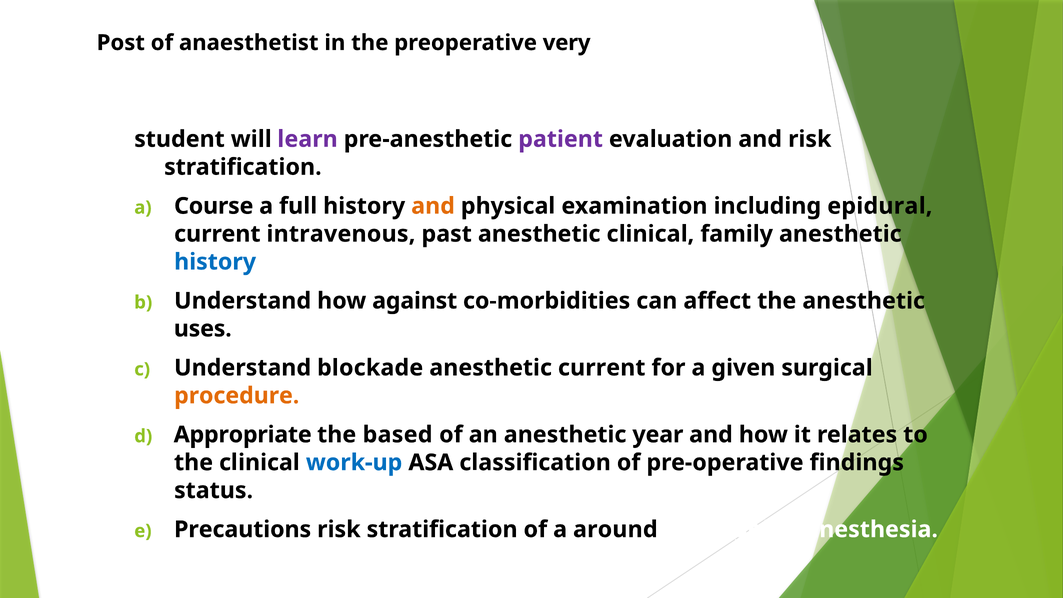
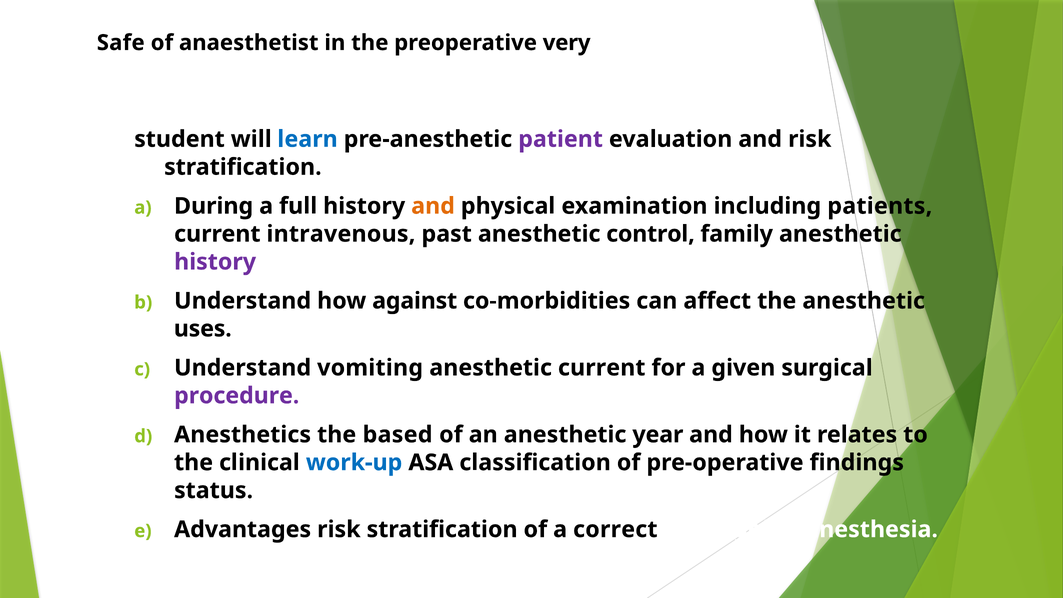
Post: Post -> Safe
learn colour: purple -> blue
Course: Course -> During
epidural: epidural -> patients
anesthetic clinical: clinical -> control
history at (215, 262) colour: blue -> purple
blockade: blockade -> vomiting
procedure colour: orange -> purple
Appropriate: Appropriate -> Anesthetics
Precautions: Precautions -> Advantages
around: around -> correct
